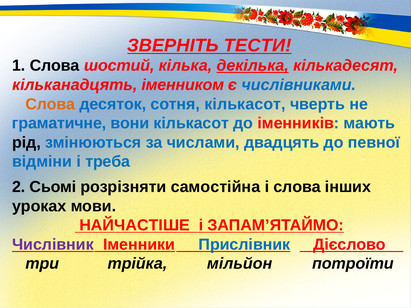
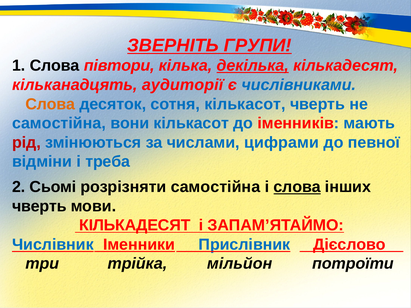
ТЕСТИ: ТЕСТИ -> ГРУПИ
шостий: шостий -> півтори
іменником: іменником -> аудиторії
граматичне at (59, 123): граматичне -> самостійна
рід colour: black -> red
двадцять: двадцять -> цифрами
слова at (297, 187) underline: none -> present
уроках at (39, 206): уроках -> чверть
НАЙЧАСТІШЕ at (135, 225): НАЙЧАСТІШЕ -> КІЛЬКАДЕСЯТ
Числівник colour: purple -> blue
